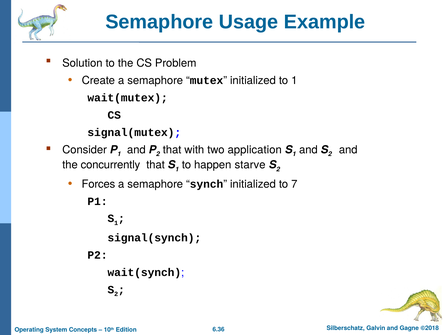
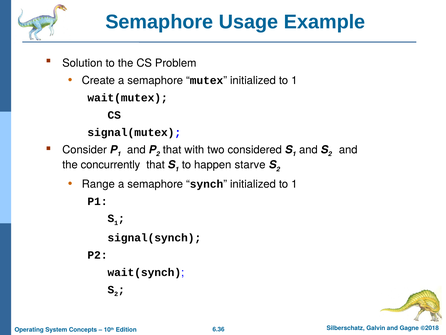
application: application -> considered
Forces: Forces -> Range
synch initialized to 7: 7 -> 1
